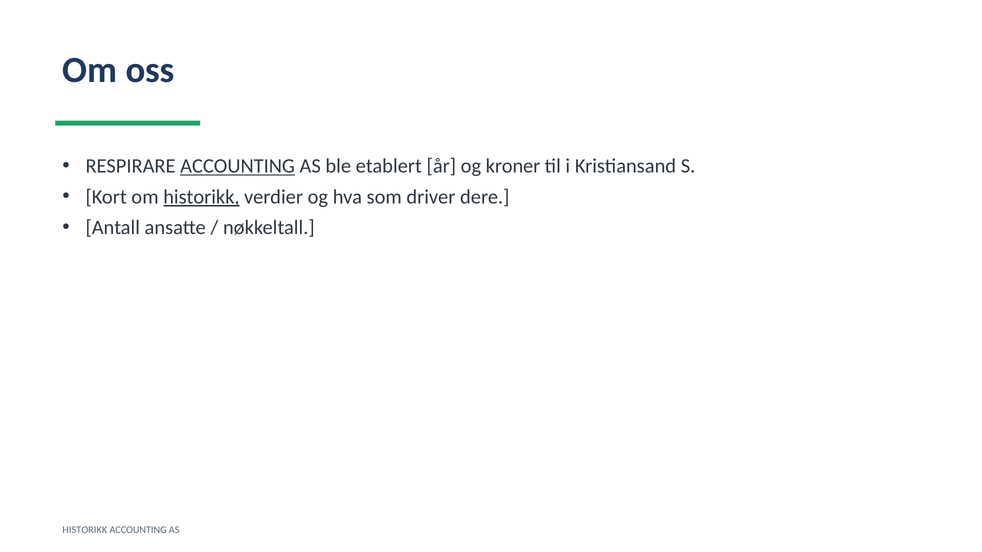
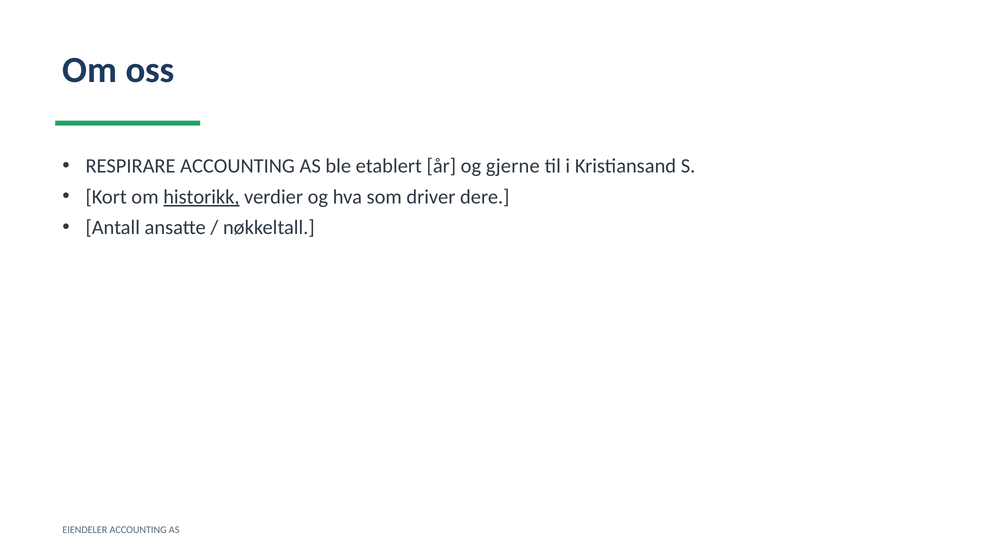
ACCOUNTING at (238, 166) underline: present -> none
kroner: kroner -> gjerne
HISTORIKK at (85, 530): HISTORIKK -> EIENDELER
